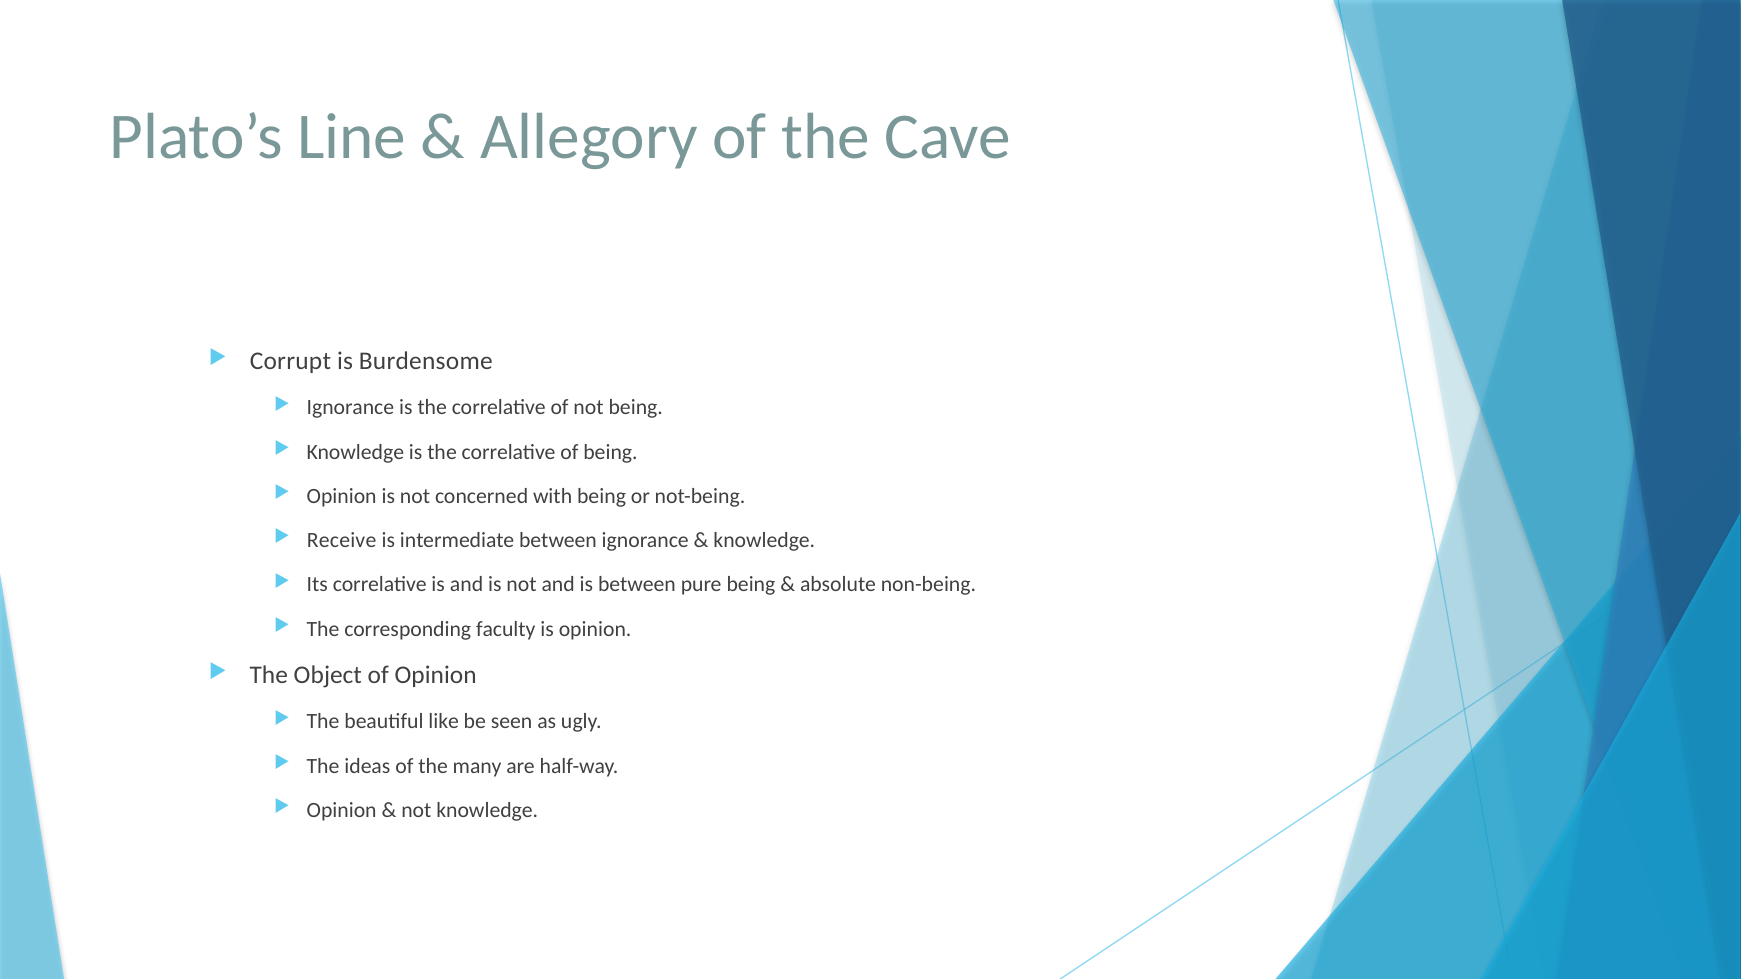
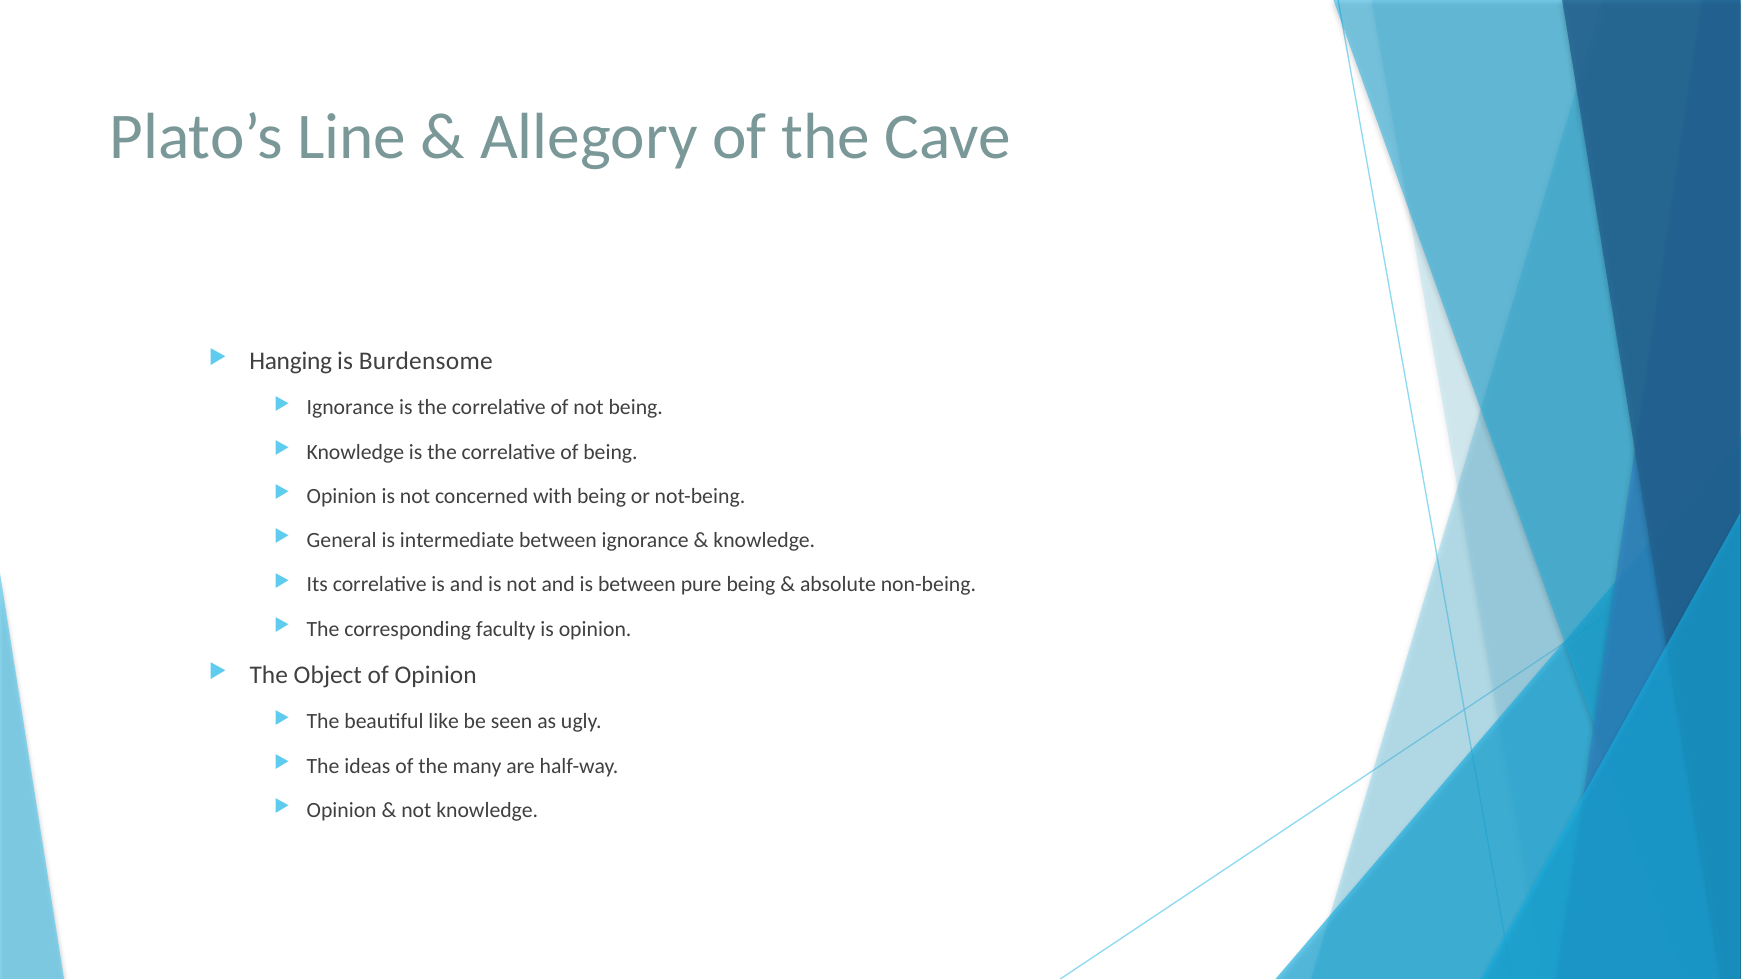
Corrupt: Corrupt -> Hanging
Receive: Receive -> General
